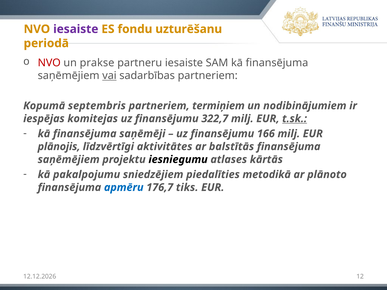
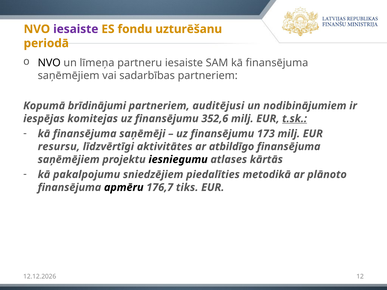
NVO at (49, 63) colour: red -> black
prakse: prakse -> līmeņa
vai underline: present -> none
septembris: septembris -> brīdinājumi
termiņiem: termiņiem -> auditējusi
322,7: 322,7 -> 352,6
166: 166 -> 173
plānojis: plānojis -> resursu
balstītās: balstītās -> atbildīgo
apmēru colour: blue -> black
